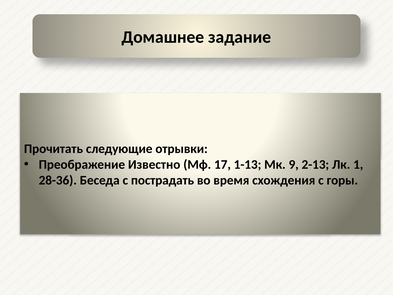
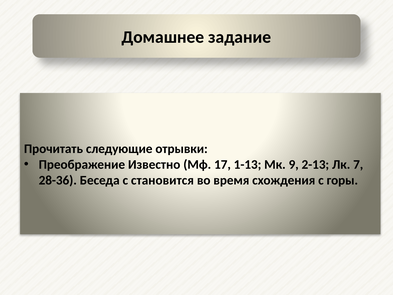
1: 1 -> 7
пострадать: пострадать -> становится
